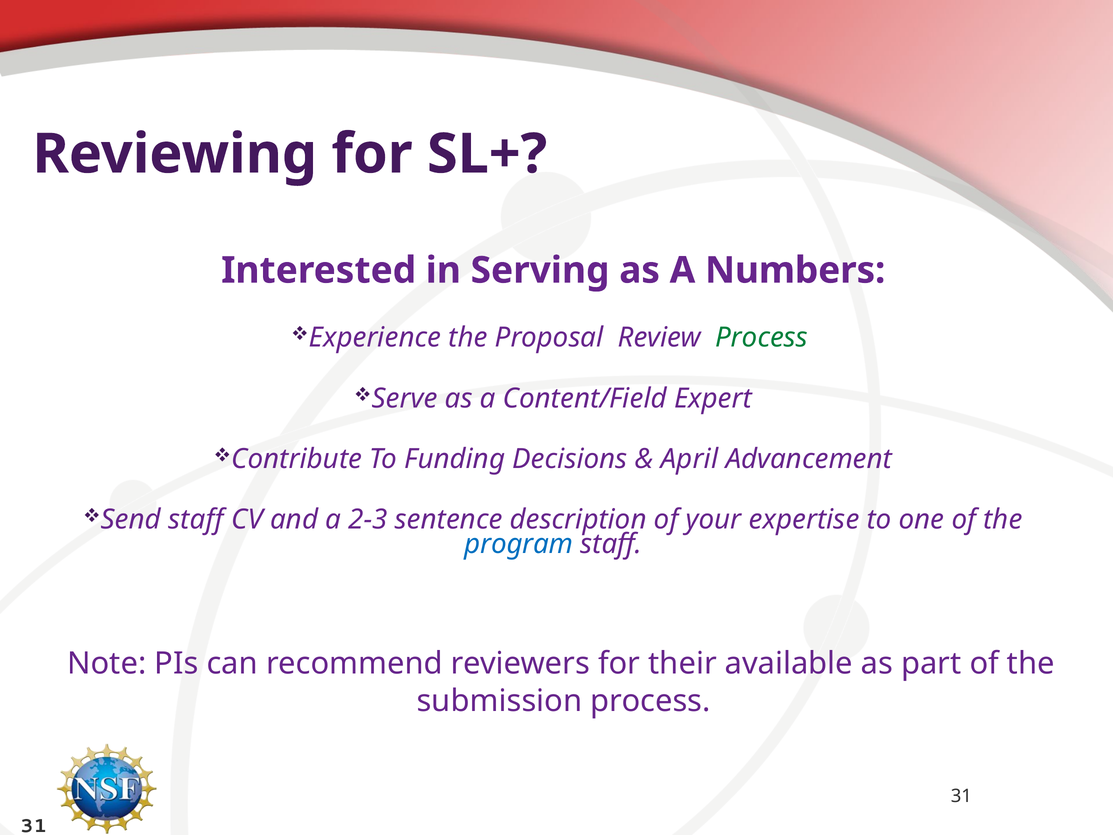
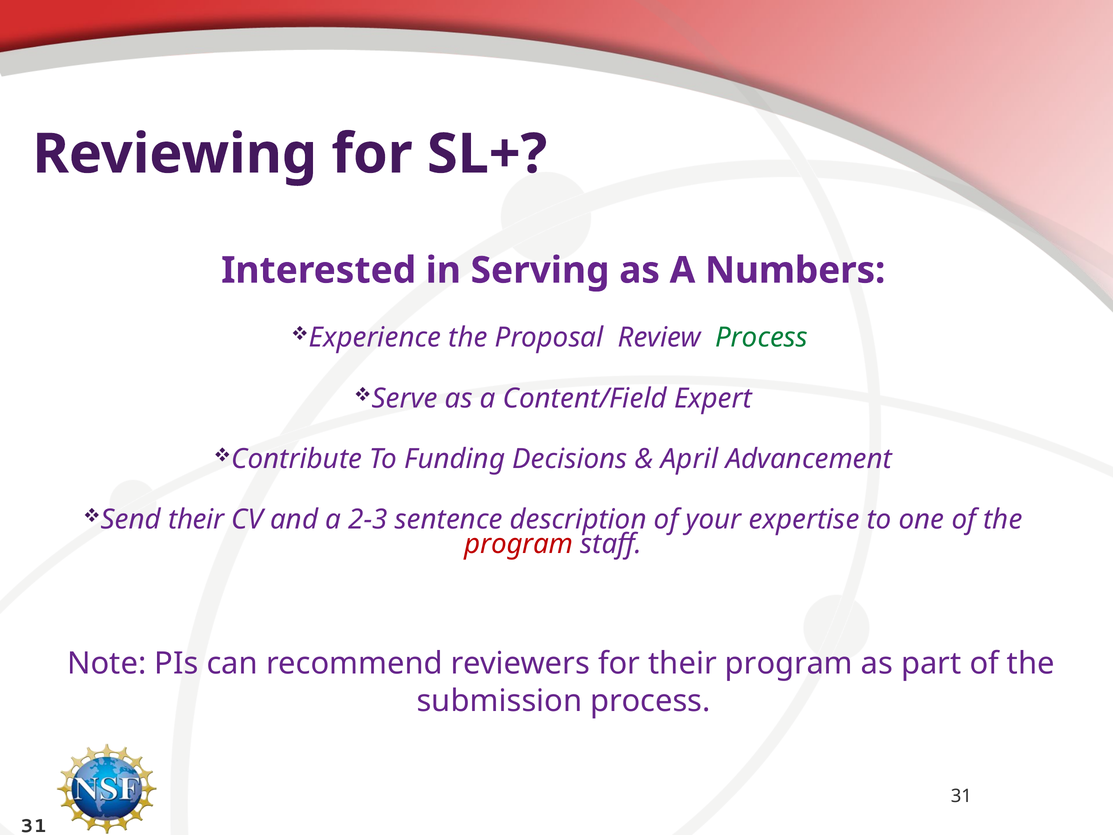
staff at (196, 519): staff -> their
program at (519, 544) colour: blue -> red
their available: available -> program
